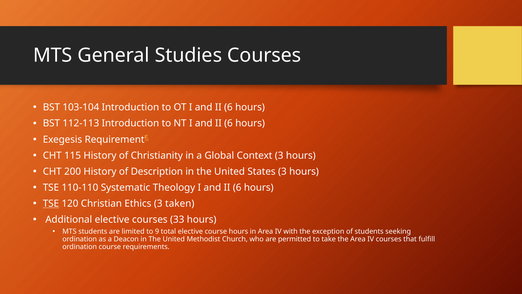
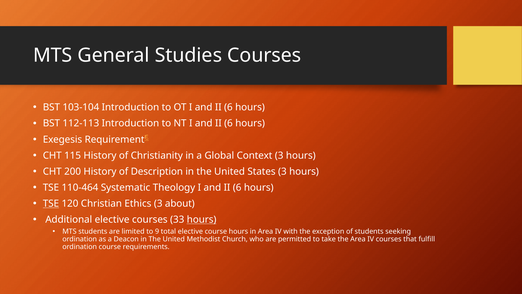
110-110: 110-110 -> 110-464
taken: taken -> about
hours at (202, 219) underline: none -> present
